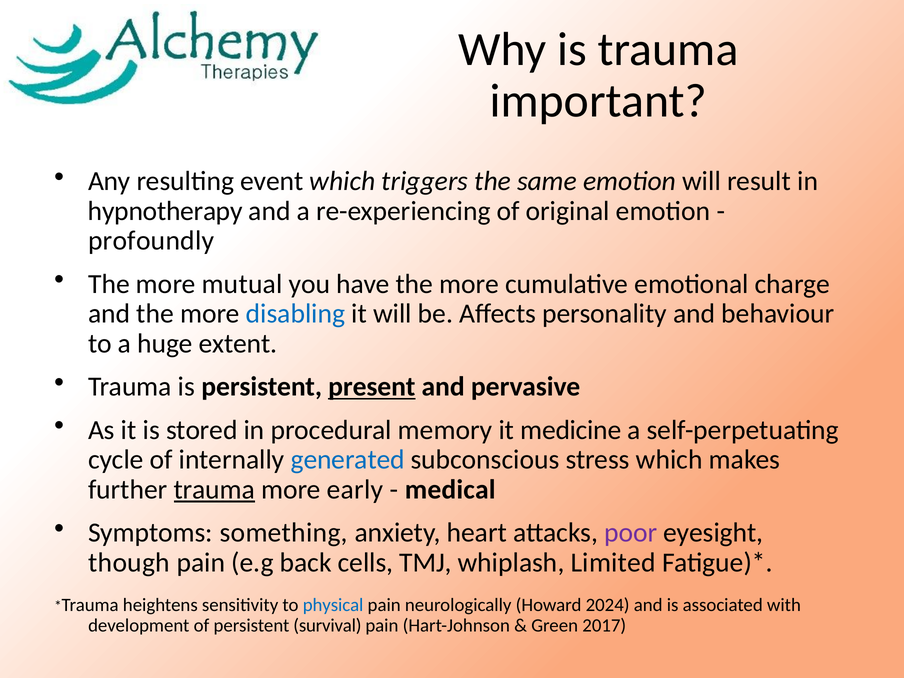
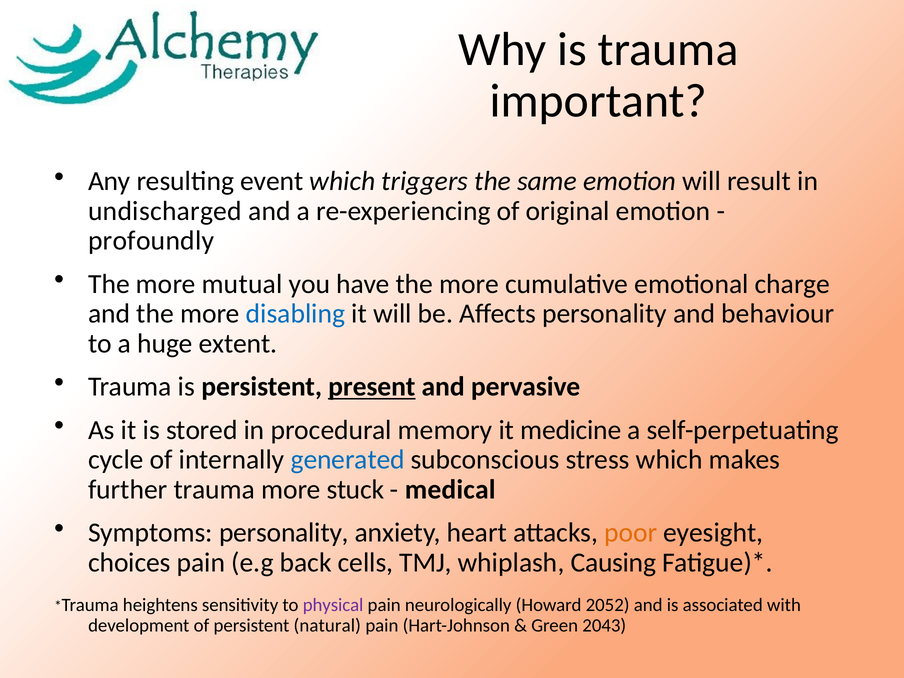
hypnotherapy: hypnotherapy -> undischarged
trauma at (214, 490) underline: present -> none
early: early -> stuck
Symptoms something: something -> personality
poor colour: purple -> orange
though: though -> choices
Limited: Limited -> Causing
physical colour: blue -> purple
2024: 2024 -> 2052
survival: survival -> natural
2017: 2017 -> 2043
